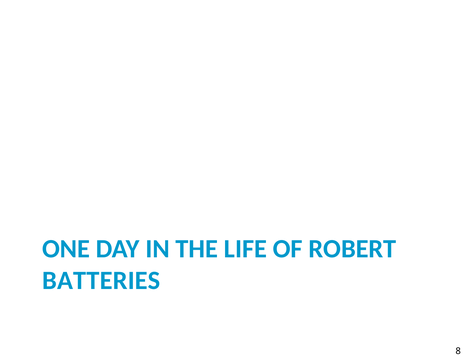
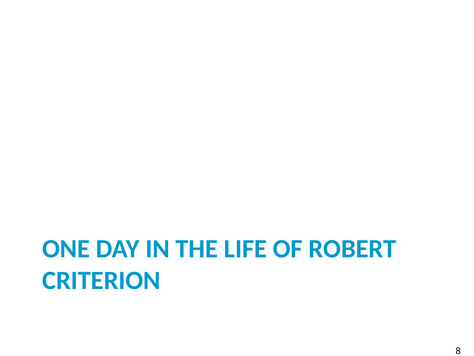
BATTERIES: BATTERIES -> CRITERION
